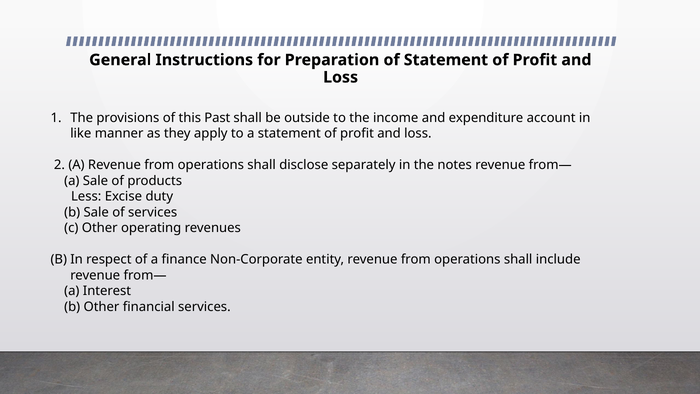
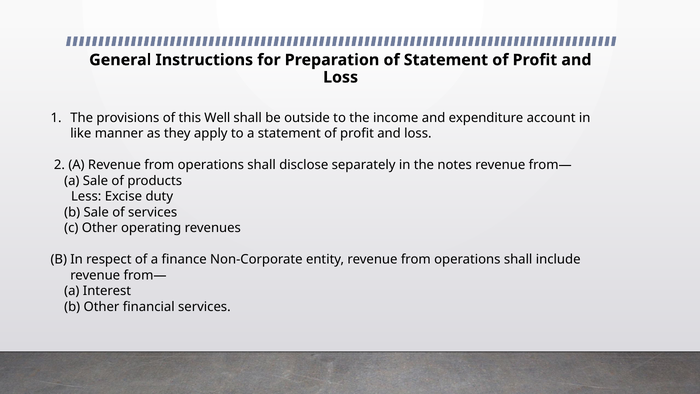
Past: Past -> Well
